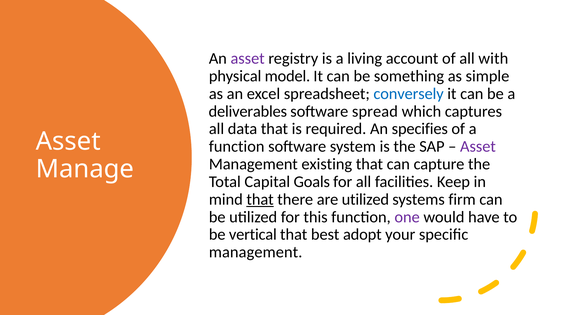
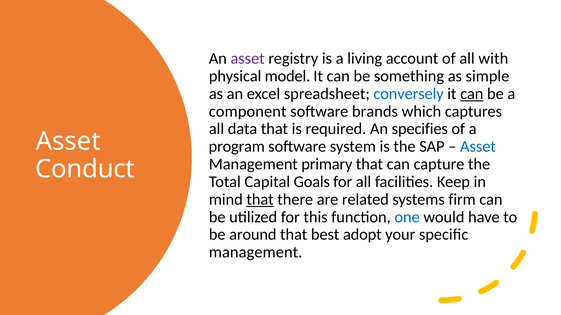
can at (472, 94) underline: none -> present
deliverables: deliverables -> component
spread: spread -> brands
function at (237, 147): function -> program
Asset at (478, 147) colour: purple -> blue
existing: existing -> primary
Manage: Manage -> Conduct
are utilized: utilized -> related
one colour: purple -> blue
vertical: vertical -> around
